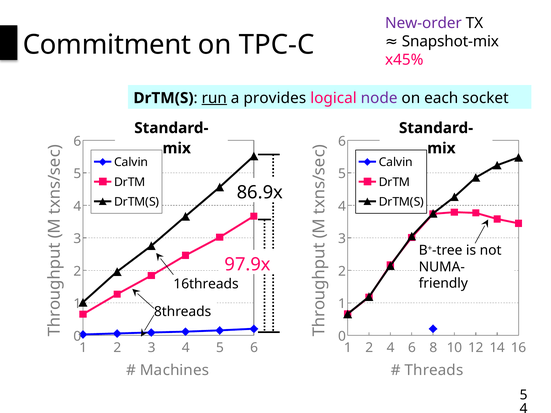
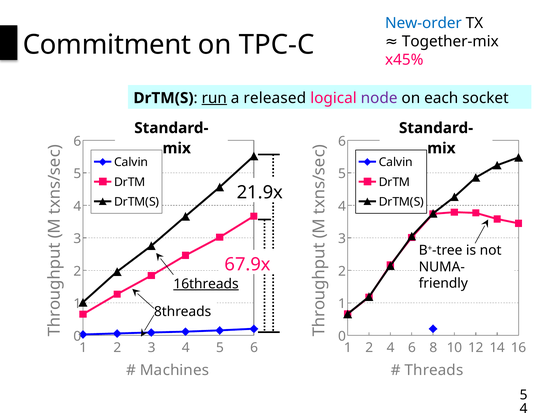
New-order colour: purple -> blue
Snapshot-mix: Snapshot-mix -> Together-mix
provides: provides -> released
86.9x: 86.9x -> 21.9x
97.9x: 97.9x -> 67.9x
16threads underline: none -> present
